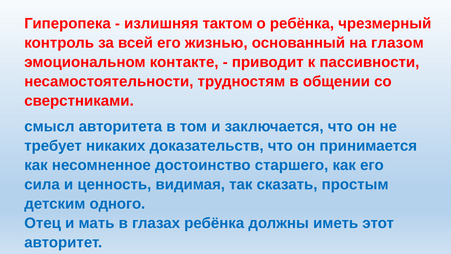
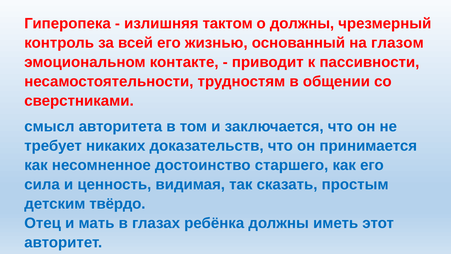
о ребёнка: ребёнка -> должны
одного: одного -> твёрдо
